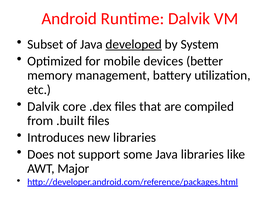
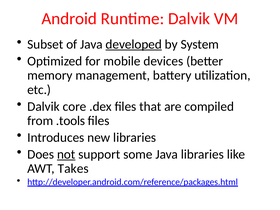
.built: .built -> .tools
not underline: none -> present
Major: Major -> Takes
